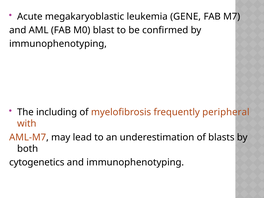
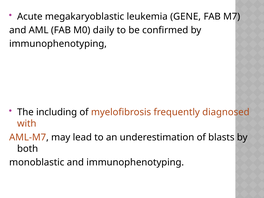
blast: blast -> daily
peripheral: peripheral -> diagnosed
cytogenetics: cytogenetics -> monoblastic
